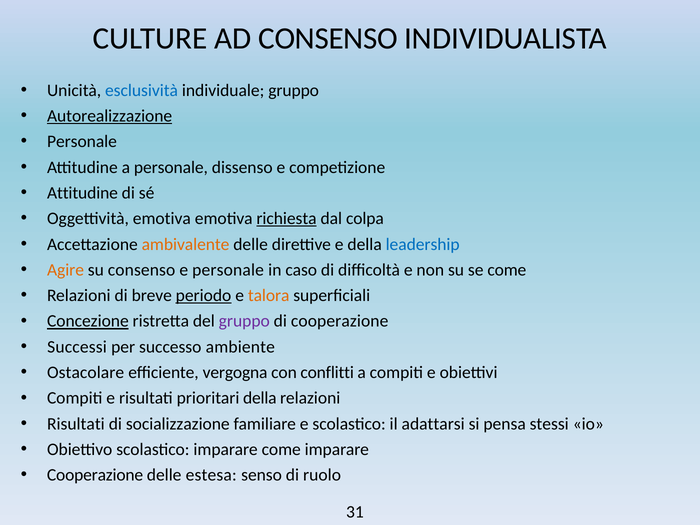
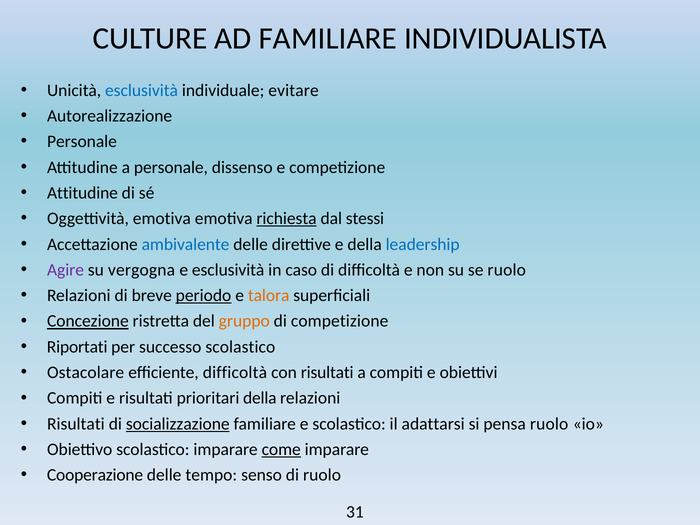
AD CONSENSO: CONSENSO -> FAMILIARE
individuale gruppo: gruppo -> evitare
Autorealizzazione underline: present -> none
colpa: colpa -> stessi
ambivalente colour: orange -> blue
Agire colour: orange -> purple
su consenso: consenso -> vergogna
e personale: personale -> esclusività
se come: come -> ruolo
gruppo at (244, 321) colour: purple -> orange
di cooperazione: cooperazione -> competizione
Successi: Successi -> Riportati
successo ambiente: ambiente -> scolastico
efficiente vergogna: vergogna -> difficoltà
con conflitti: conflitti -> risultati
socializzazione underline: none -> present
pensa stessi: stessi -> ruolo
come at (281, 450) underline: none -> present
estesa: estesa -> tempo
